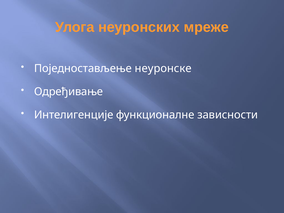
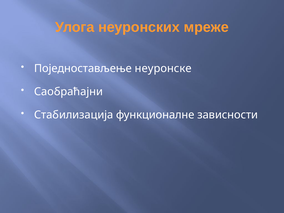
Одређивање: Одређивање -> Саобраћајни
Интелигенције: Интелигенције -> Стабилизација
